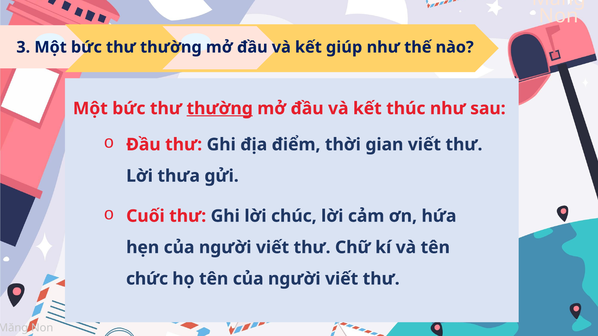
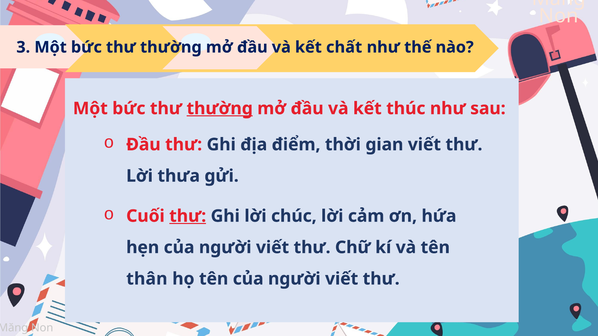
giúp: giúp -> chất
thư at (188, 216) underline: none -> present
chức: chức -> thân
